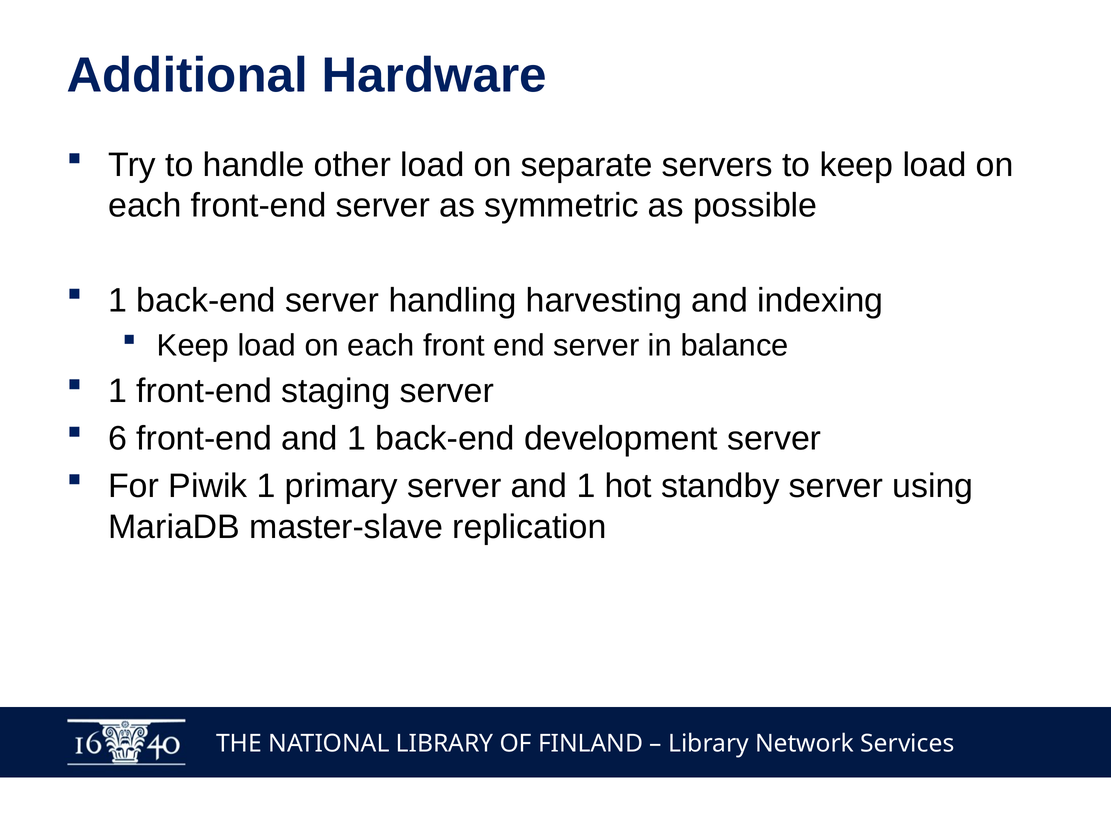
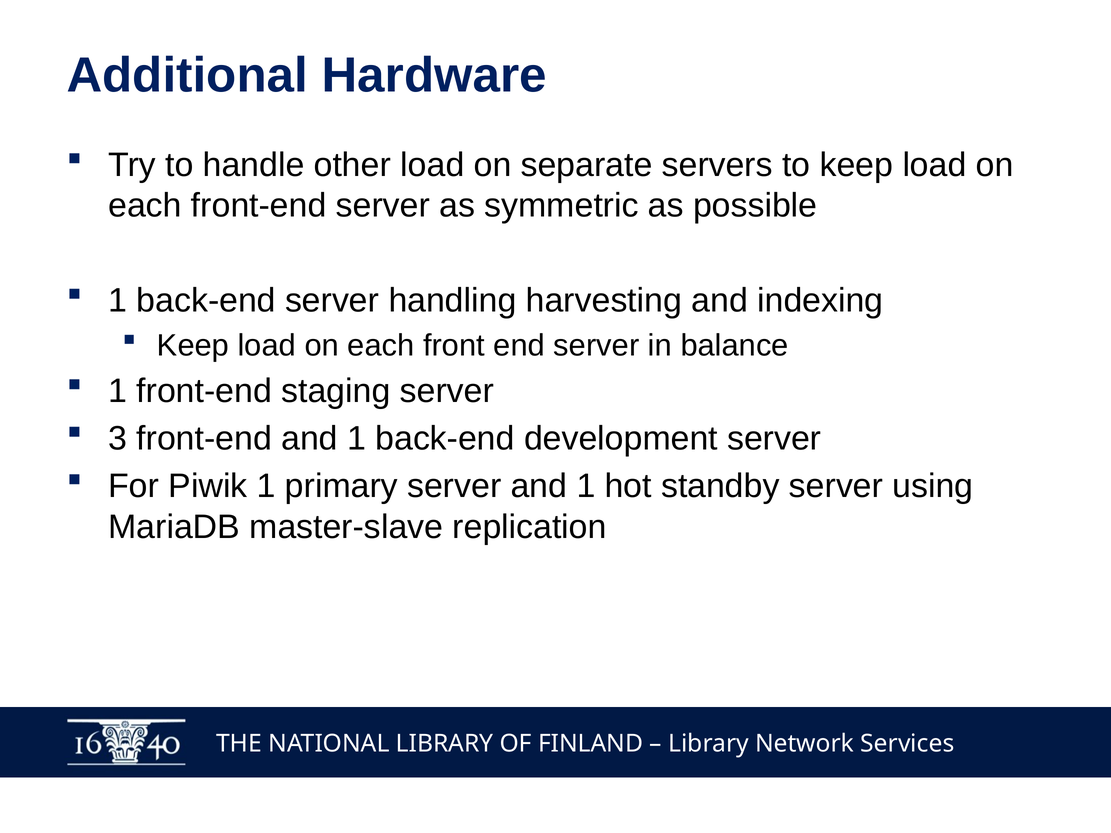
6: 6 -> 3
